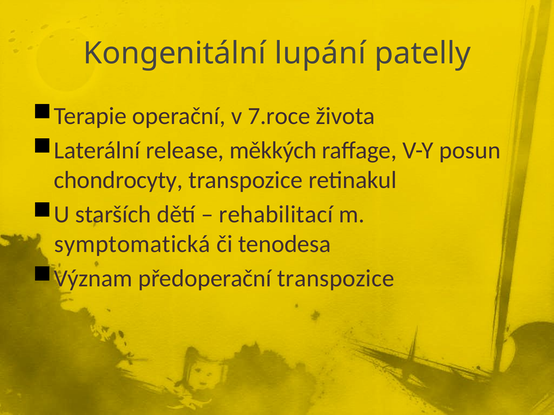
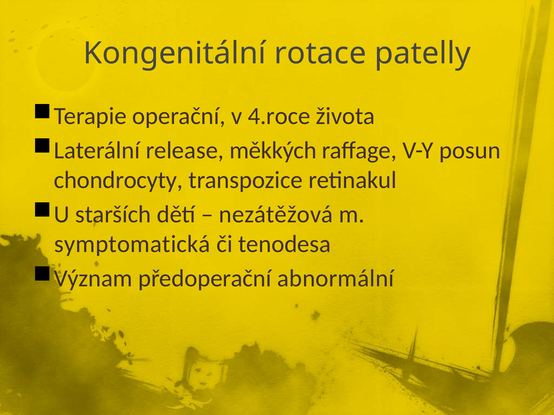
lupání: lupání -> rotace
7.roce: 7.roce -> 4.roce
rehabilitací: rehabilitací -> nezátěžová
předoperační transpozice: transpozice -> abnormální
